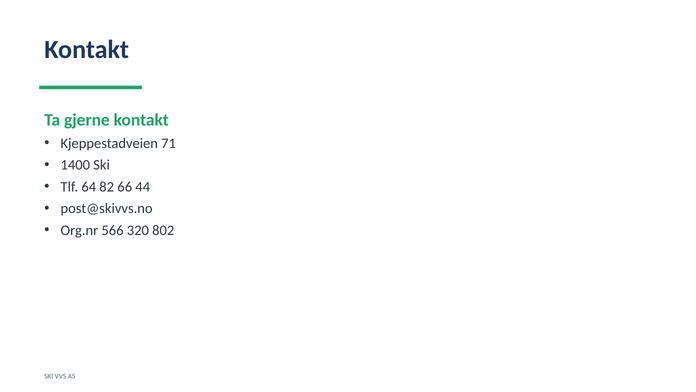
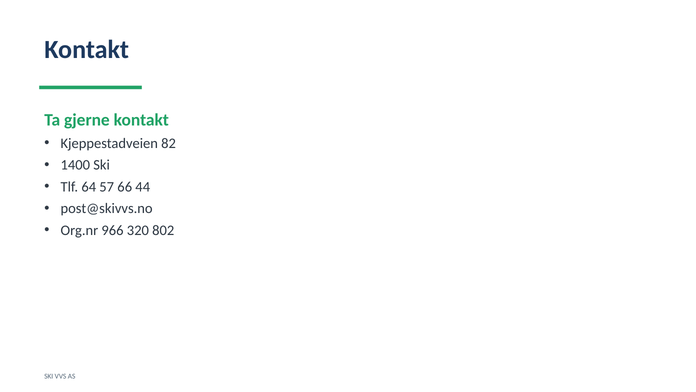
71: 71 -> 82
82: 82 -> 57
566: 566 -> 966
